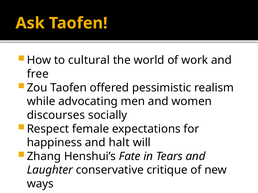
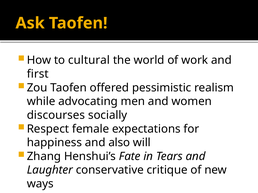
free: free -> first
halt: halt -> also
